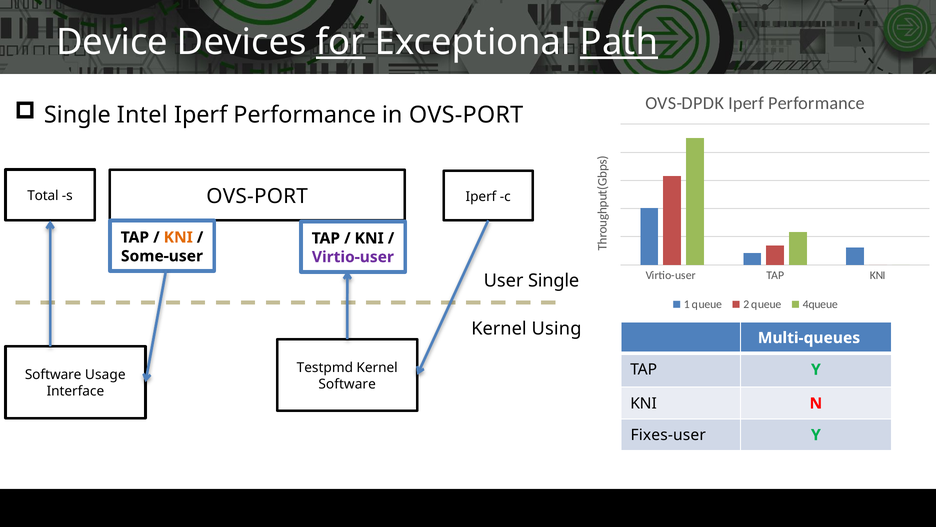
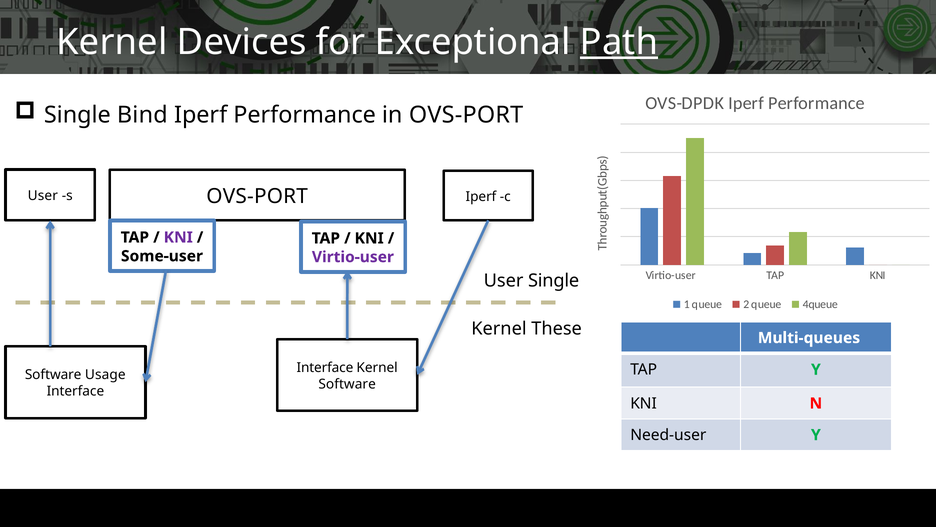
Device at (112, 42): Device -> Kernel
for underline: present -> none
Intel: Intel -> Bind
Total at (43, 196): Total -> User
KNI at (178, 237) colour: orange -> purple
Using: Using -> These
Testpmd at (325, 367): Testpmd -> Interface
Fixes-user: Fixes-user -> Need-user
